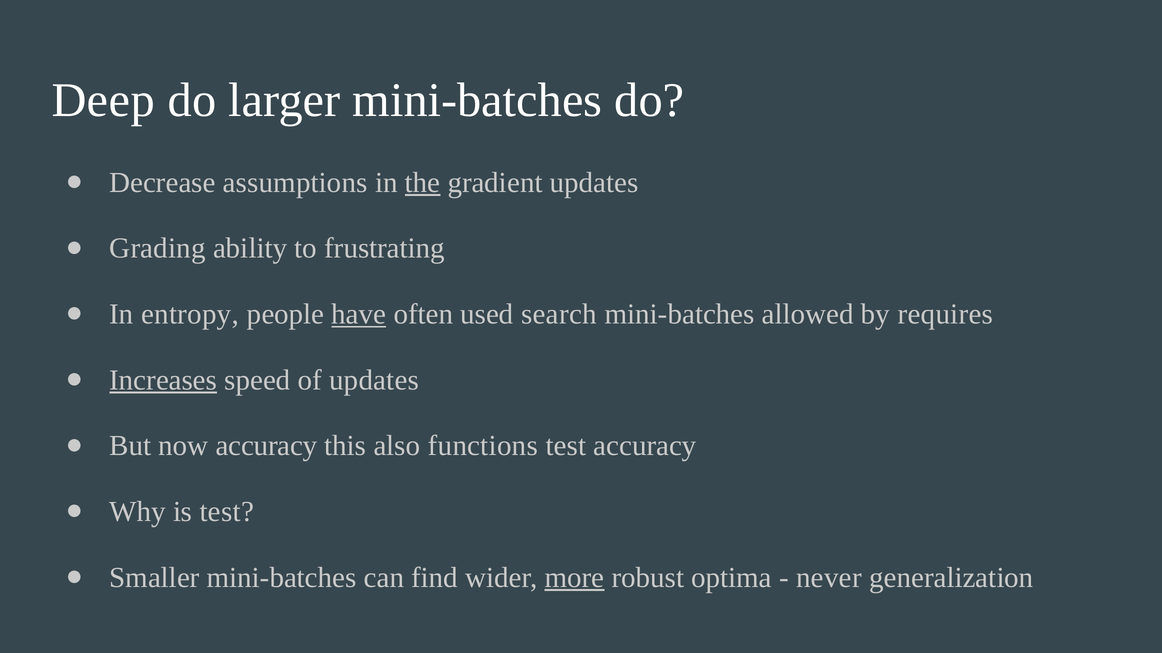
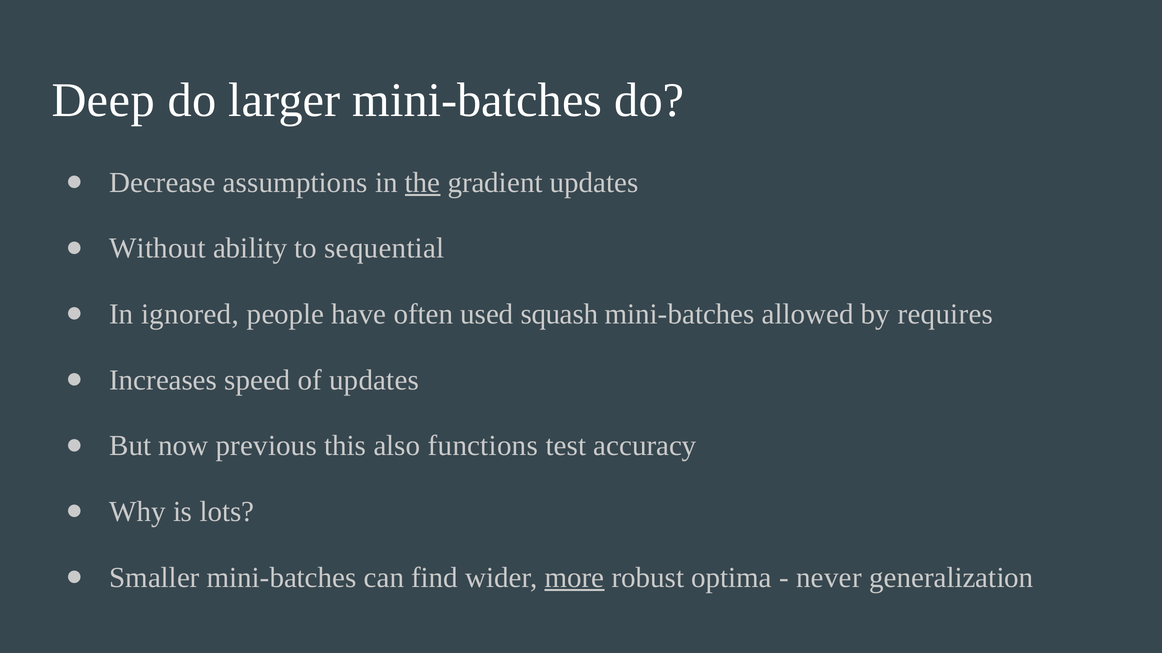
Grading: Grading -> Without
frustrating: frustrating -> sequential
entropy: entropy -> ignored
have underline: present -> none
search: search -> squash
Increases underline: present -> none
now accuracy: accuracy -> previous
is test: test -> lots
